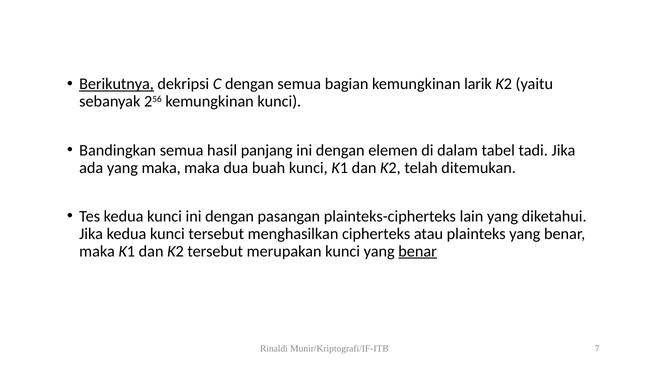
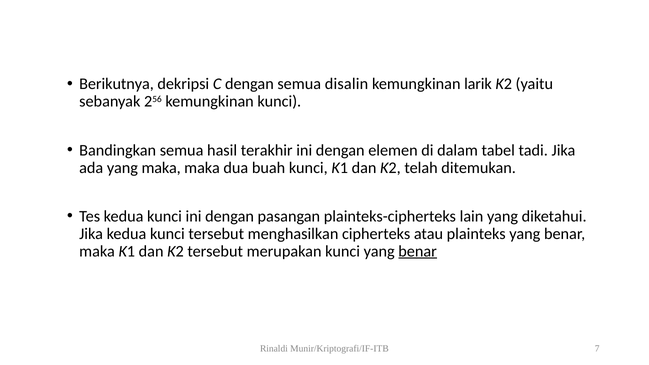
Berikutnya underline: present -> none
bagian: bagian -> disalin
panjang: panjang -> terakhir
